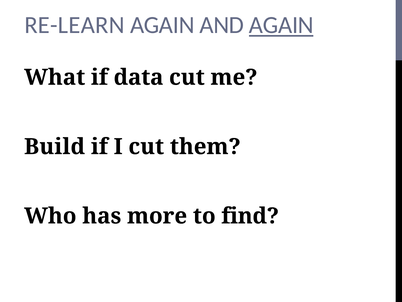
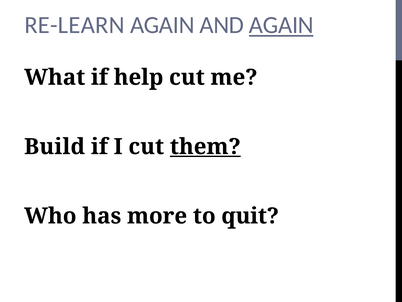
data: data -> help
them underline: none -> present
find: find -> quit
